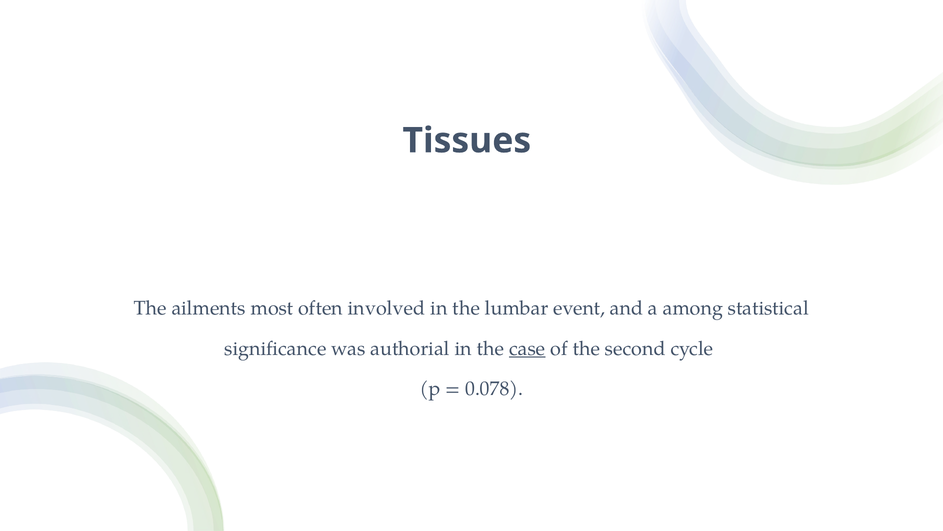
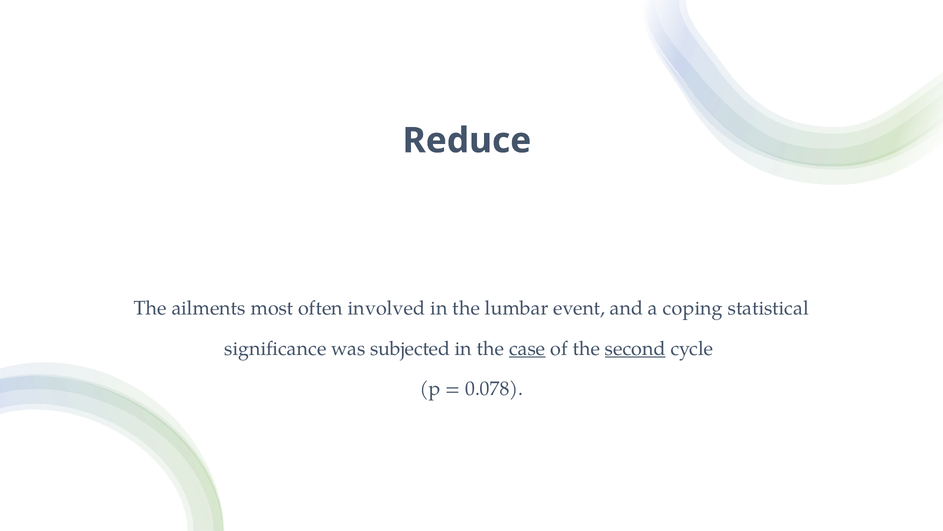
Tissues: Tissues -> Reduce
among: among -> coping
authorial: authorial -> subjected
second underline: none -> present
